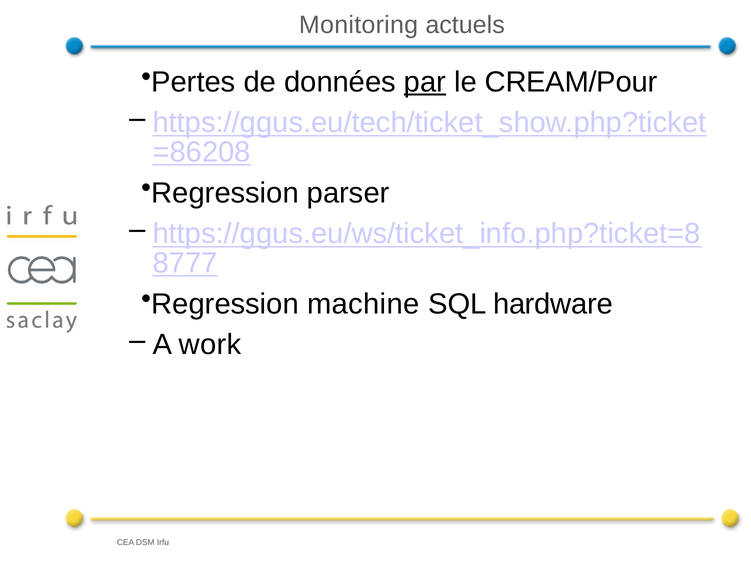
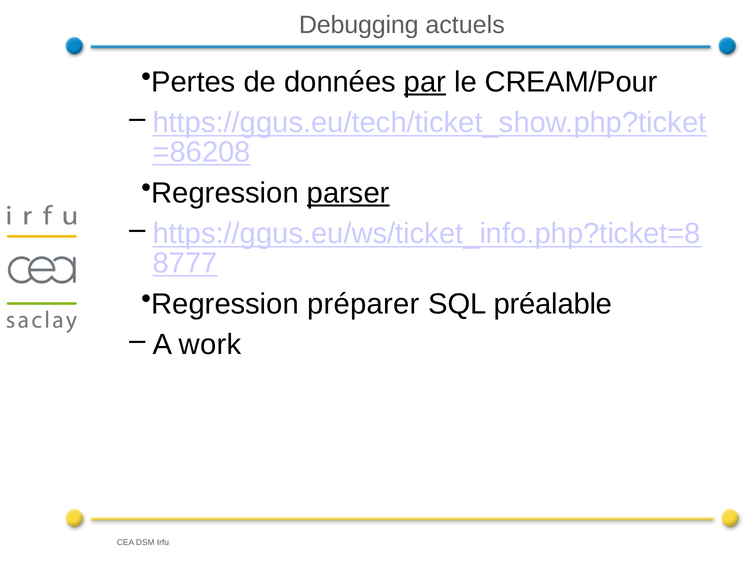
Monitoring: Monitoring -> Debugging
parser underline: none -> present
machine: machine -> préparer
hardware: hardware -> préalable
